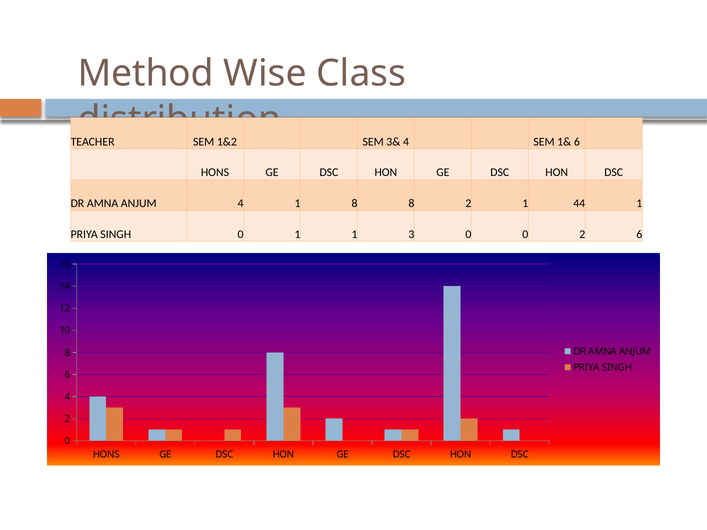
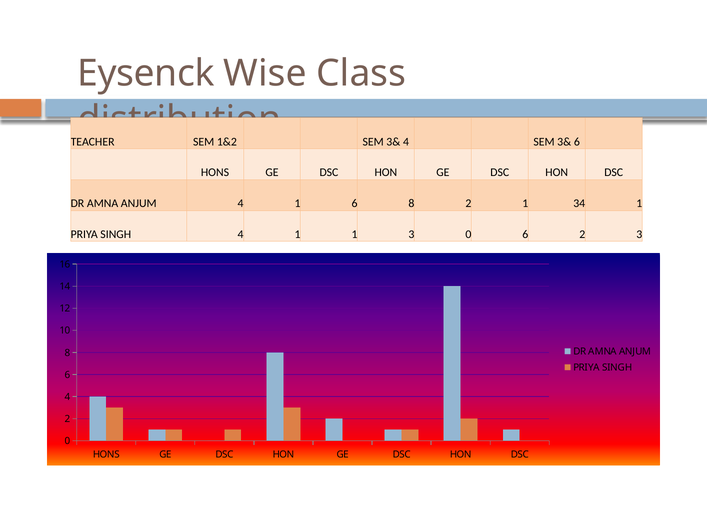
Method: Method -> Eysenck
4 SEM 1&: 1& -> 3&
1 8: 8 -> 6
44: 44 -> 34
SINGH 0: 0 -> 4
0 0: 0 -> 6
2 6: 6 -> 3
